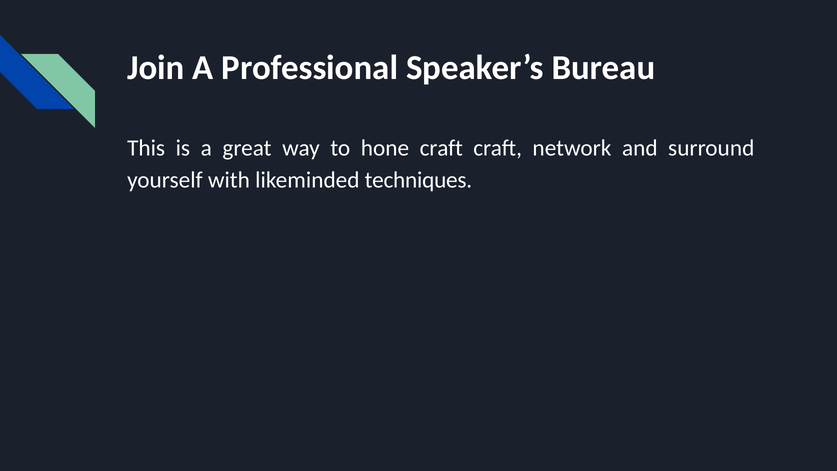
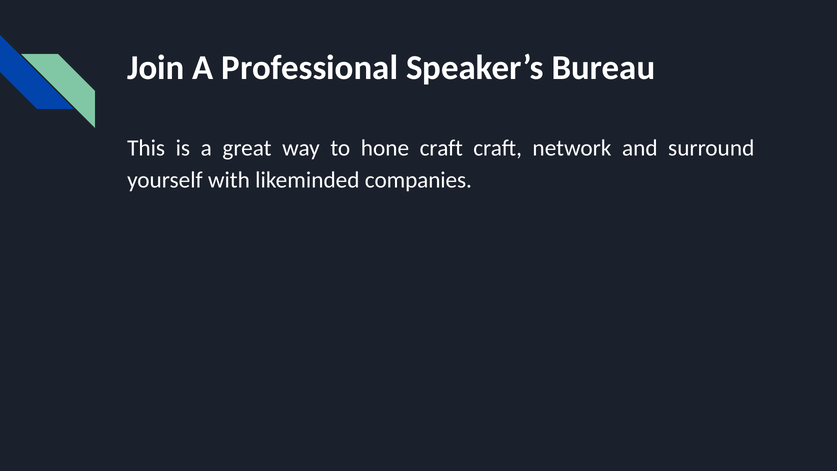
techniques: techniques -> companies
